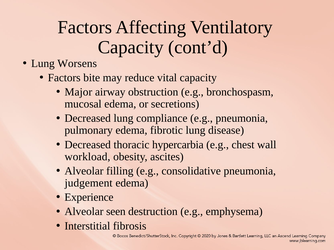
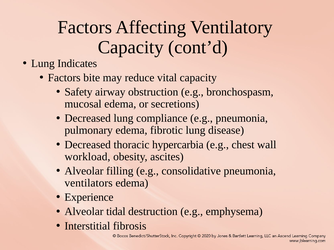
Worsens: Worsens -> Indicates
Major: Major -> Safety
judgement: judgement -> ventilators
seen: seen -> tidal
